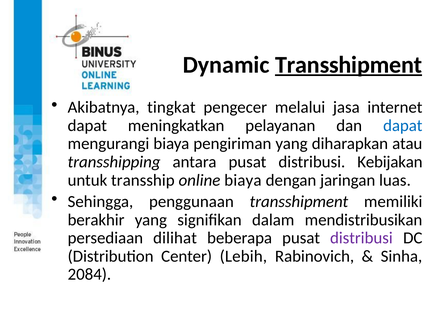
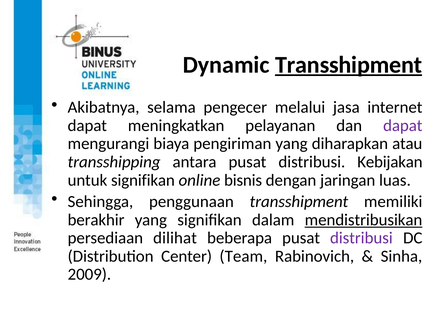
tingkat: tingkat -> selama
dapat at (403, 126) colour: blue -> purple
untuk transship: transship -> signifikan
online biaya: biaya -> bisnis
mendistribusikan underline: none -> present
Lebih: Lebih -> Team
2084: 2084 -> 2009
